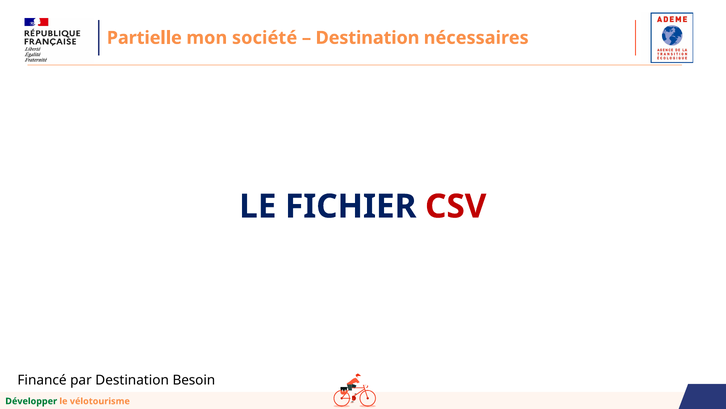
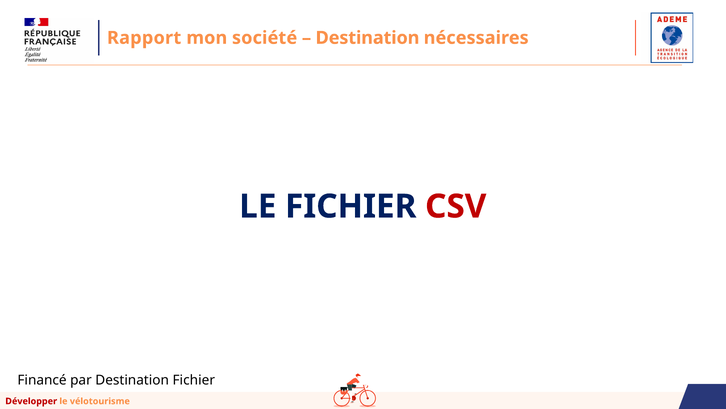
Partielle: Partielle -> Rapport
Destination Besoin: Besoin -> Fichier
Développer colour: green -> red
